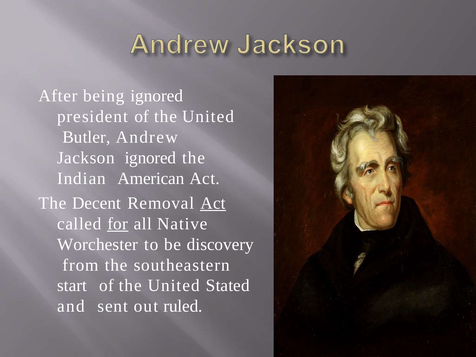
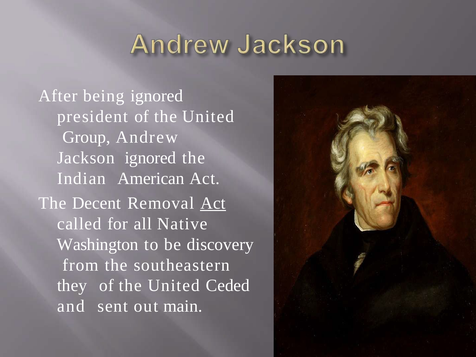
Butler: Butler -> Group
for underline: present -> none
Worchester: Worchester -> Washington
start: start -> they
Stated: Stated -> Ceded
ruled: ruled -> main
